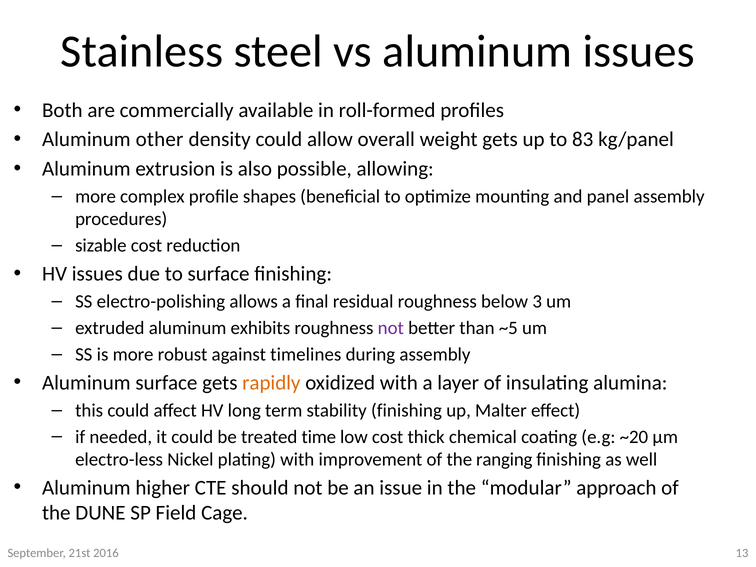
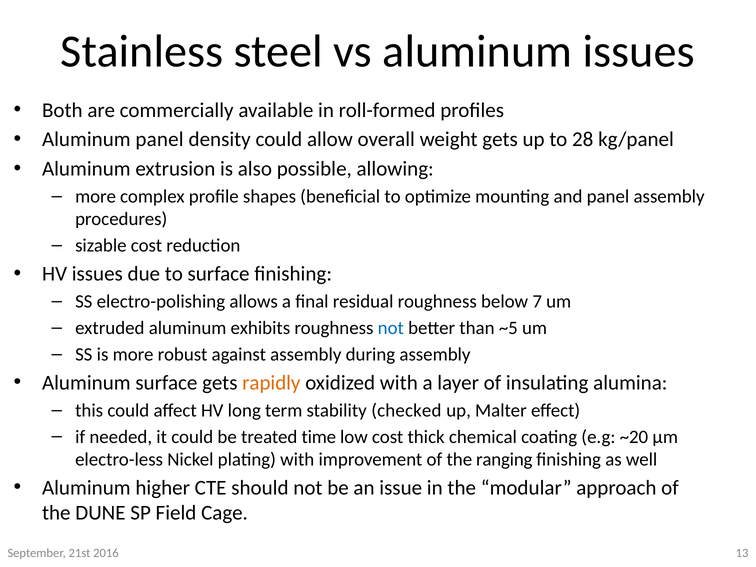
Aluminum other: other -> panel
83: 83 -> 28
3: 3 -> 7
not at (391, 328) colour: purple -> blue
against timelines: timelines -> assembly
stability finishing: finishing -> checked
